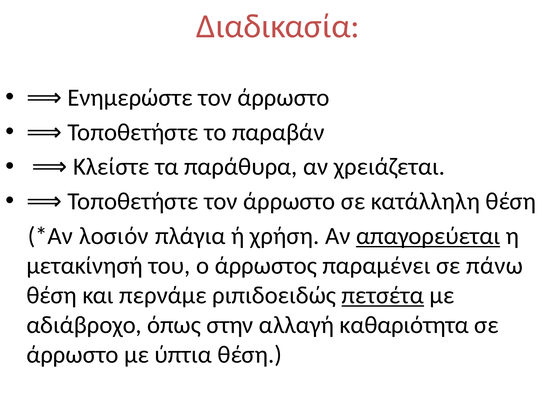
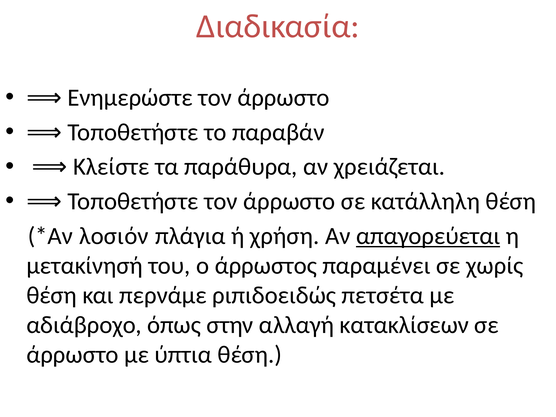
πάνω: πάνω -> χωρίς
πετσέτα underline: present -> none
καθαριότητα: καθαριότητα -> κατακλίσεων
